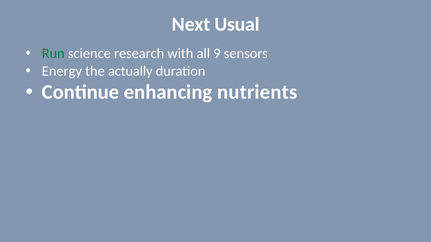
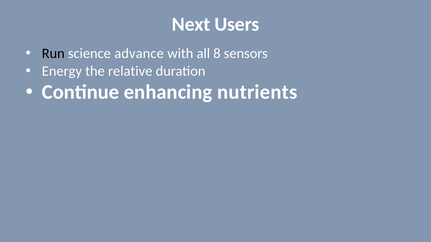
Usual: Usual -> Users
Run colour: green -> black
research: research -> advance
9: 9 -> 8
actually: actually -> relative
